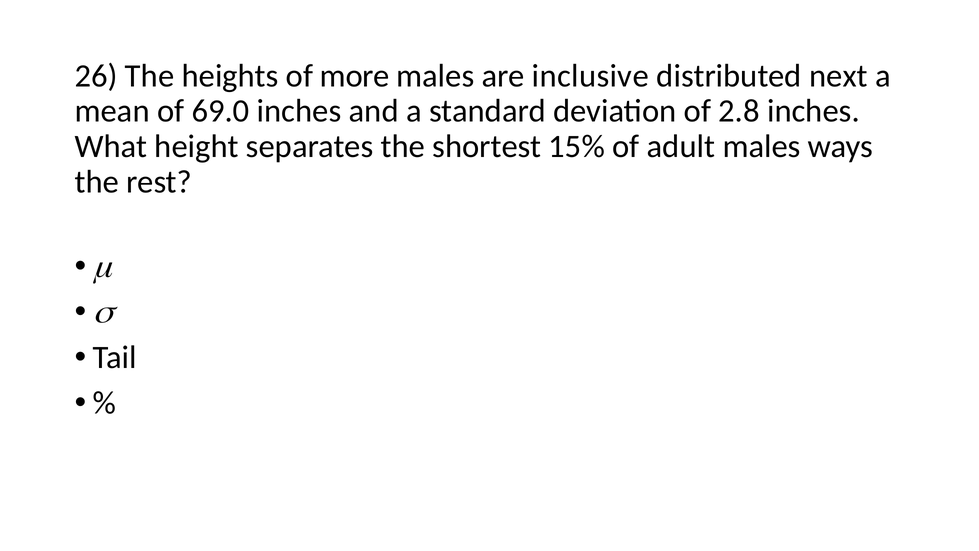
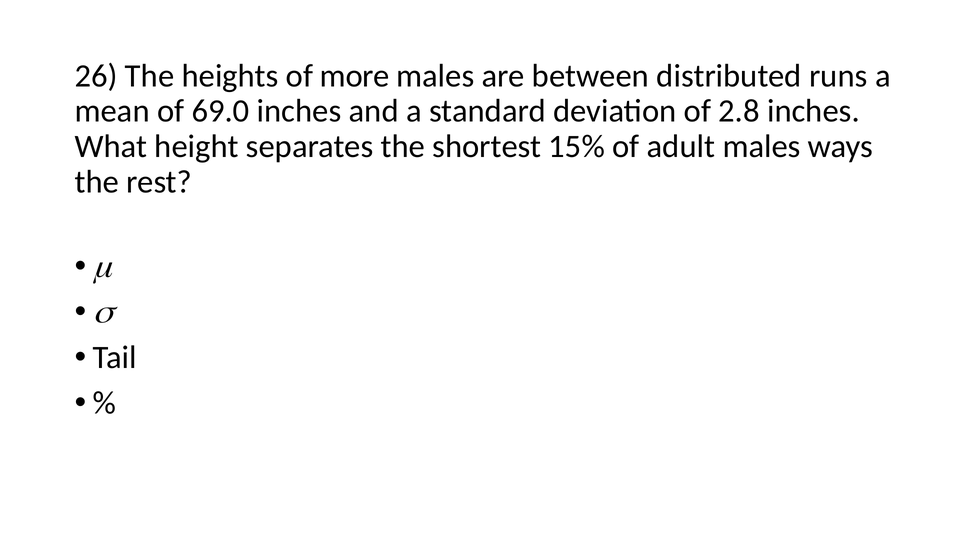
inclusive: inclusive -> between
next: next -> runs
